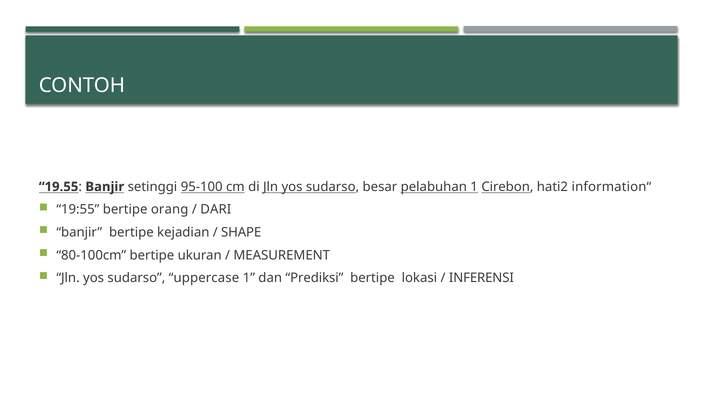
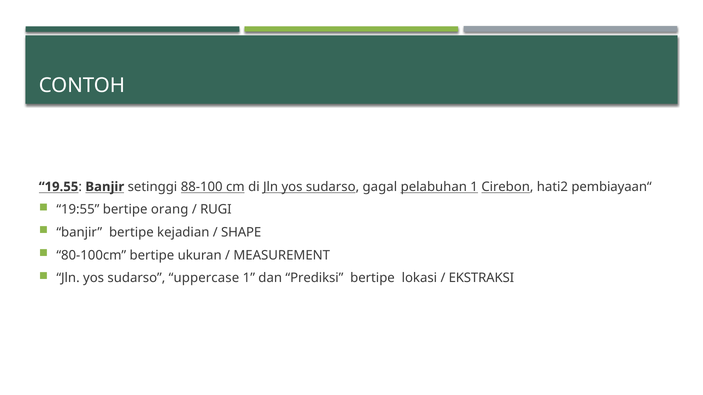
95-100: 95-100 -> 88-100
besar: besar -> gagal
information“: information“ -> pembiayaan“
DARI: DARI -> RUGI
INFERENSI: INFERENSI -> EKSTRAKSI
